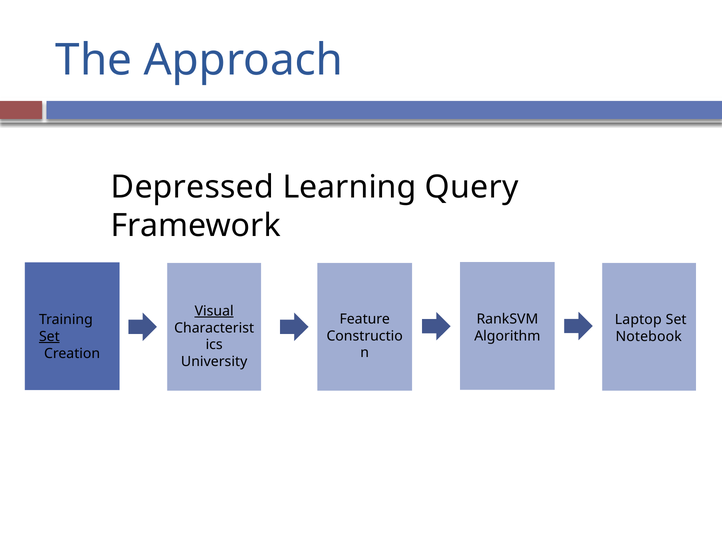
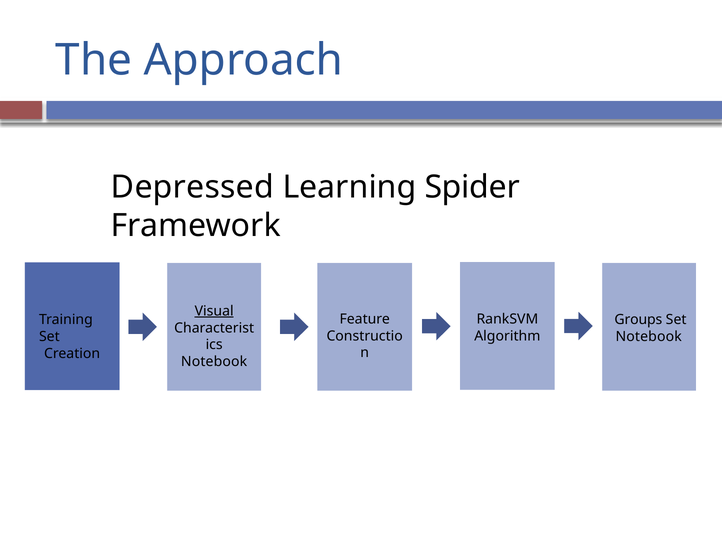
Query: Query -> Spider
Laptop: Laptop -> Groups
Set at (49, 337) underline: present -> none
University at (214, 362): University -> Notebook
